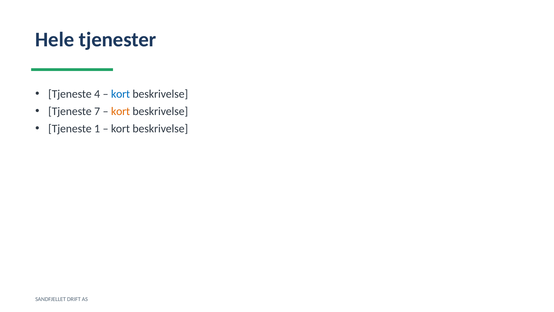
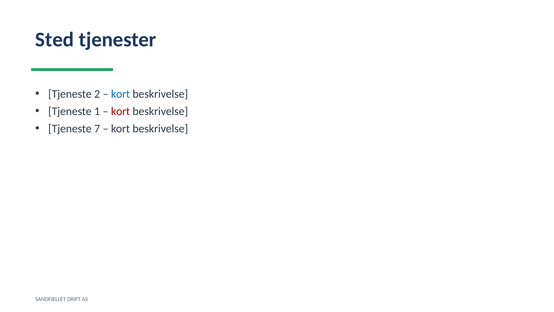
Hele: Hele -> Sted
4: 4 -> 2
7: 7 -> 1
kort at (121, 111) colour: orange -> red
1: 1 -> 7
